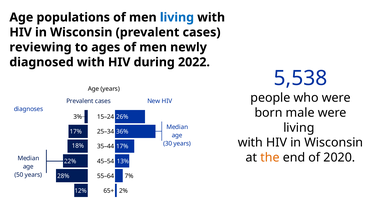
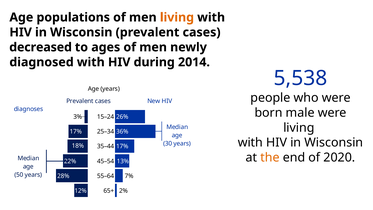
living at (177, 17) colour: blue -> orange
reviewing: reviewing -> decreased
2022: 2022 -> 2014
